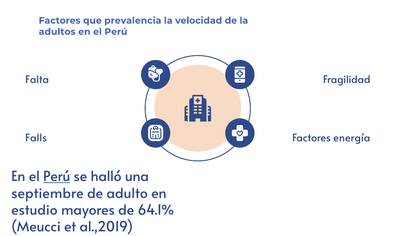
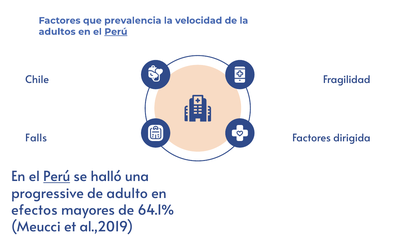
Perú at (116, 32) underline: none -> present
Falta: Falta -> Chile
energía: energía -> dirigida
septiembre: septiembre -> progressive
estudio: estudio -> efectos
